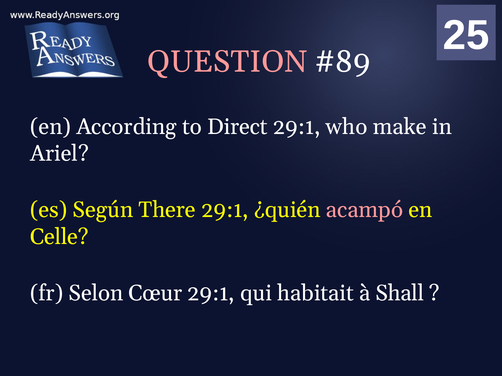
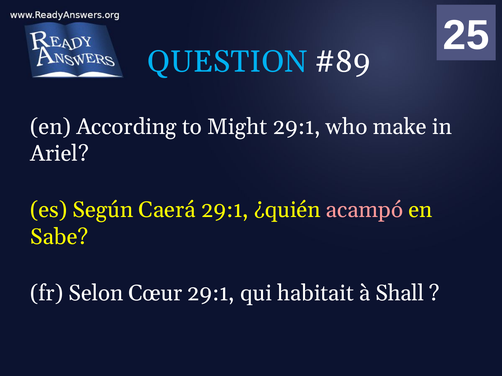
QUESTION colour: pink -> light blue
Direct: Direct -> Might
There: There -> Caerá
Celle: Celle -> Sabe
